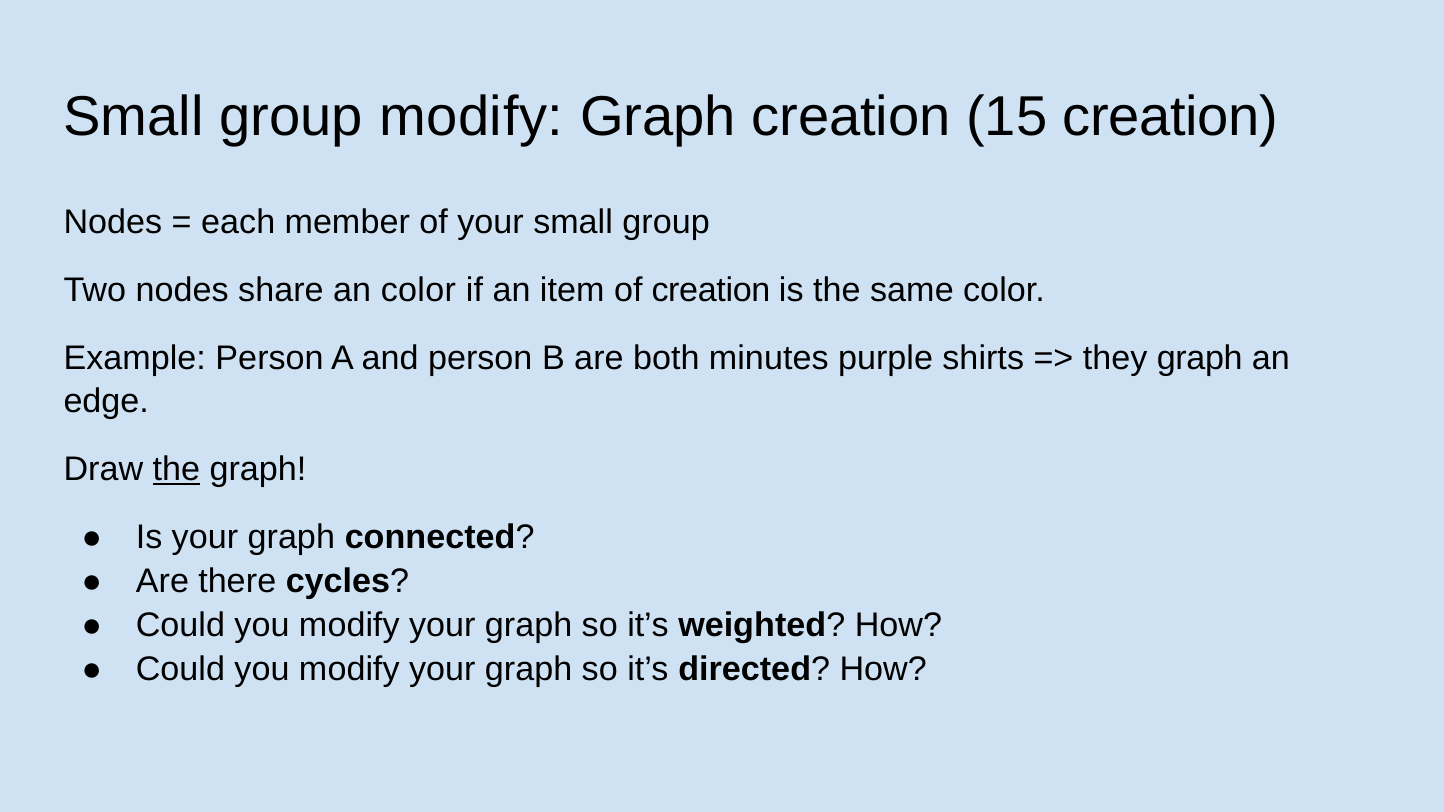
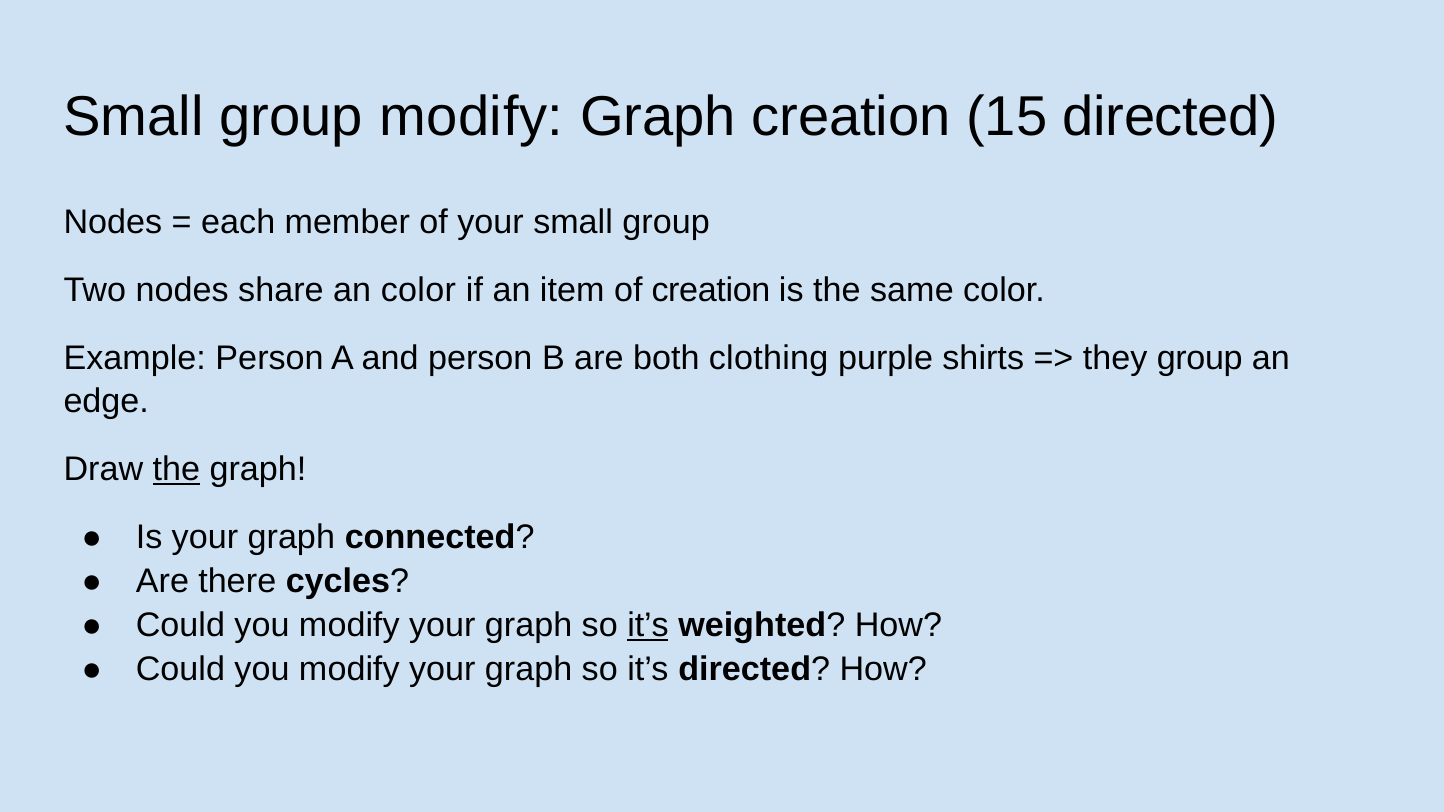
15 creation: creation -> directed
minutes: minutes -> clothing
they graph: graph -> group
it’s at (648, 626) underline: none -> present
